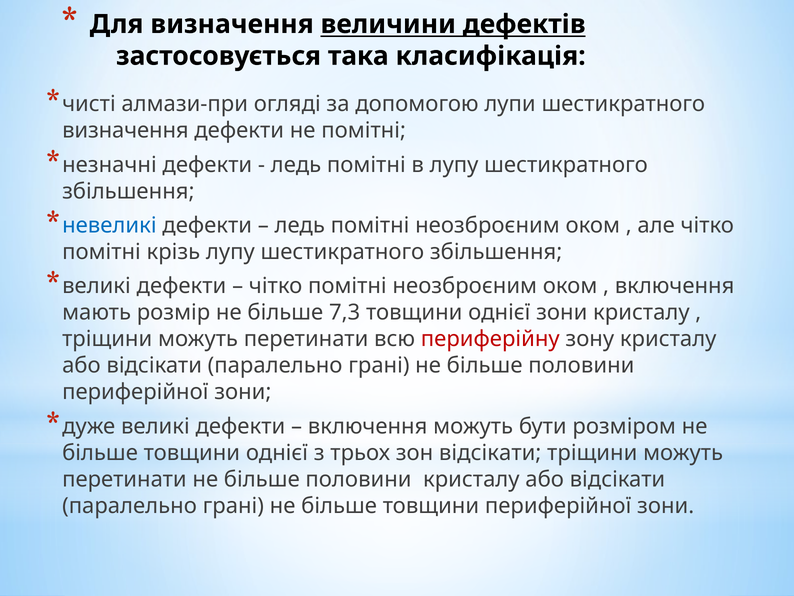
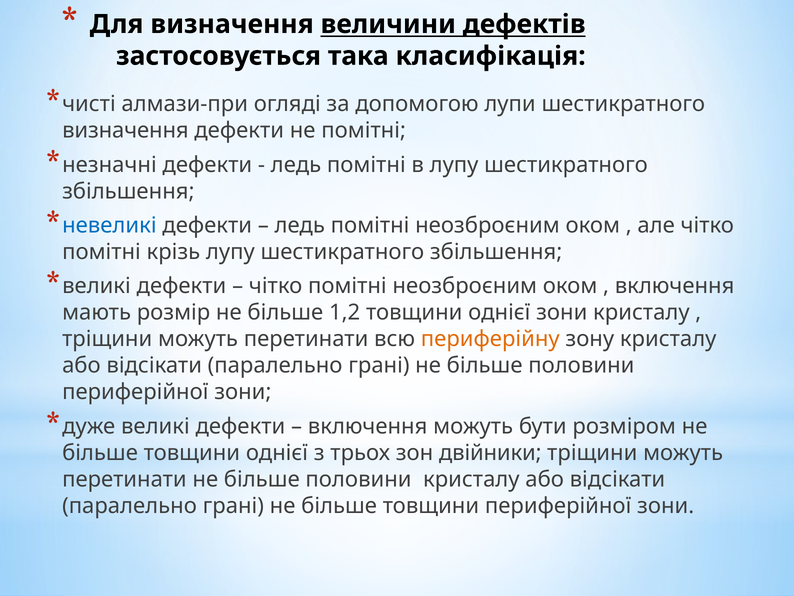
7,3: 7,3 -> 1,2
периферійну colour: red -> orange
зон відсікати: відсікати -> двійники
